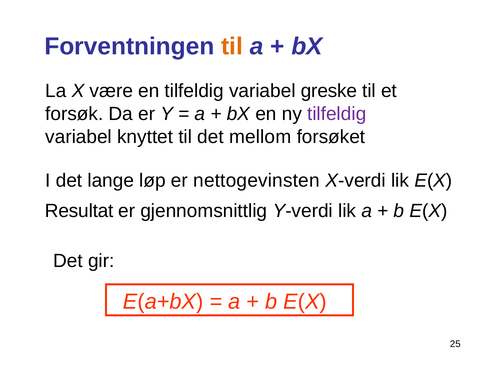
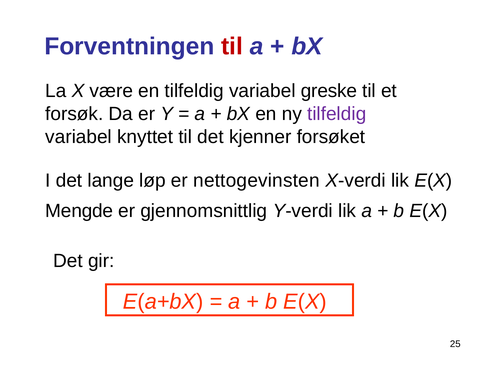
til at (232, 46) colour: orange -> red
mellom: mellom -> kjenner
Resultat: Resultat -> Mengde
